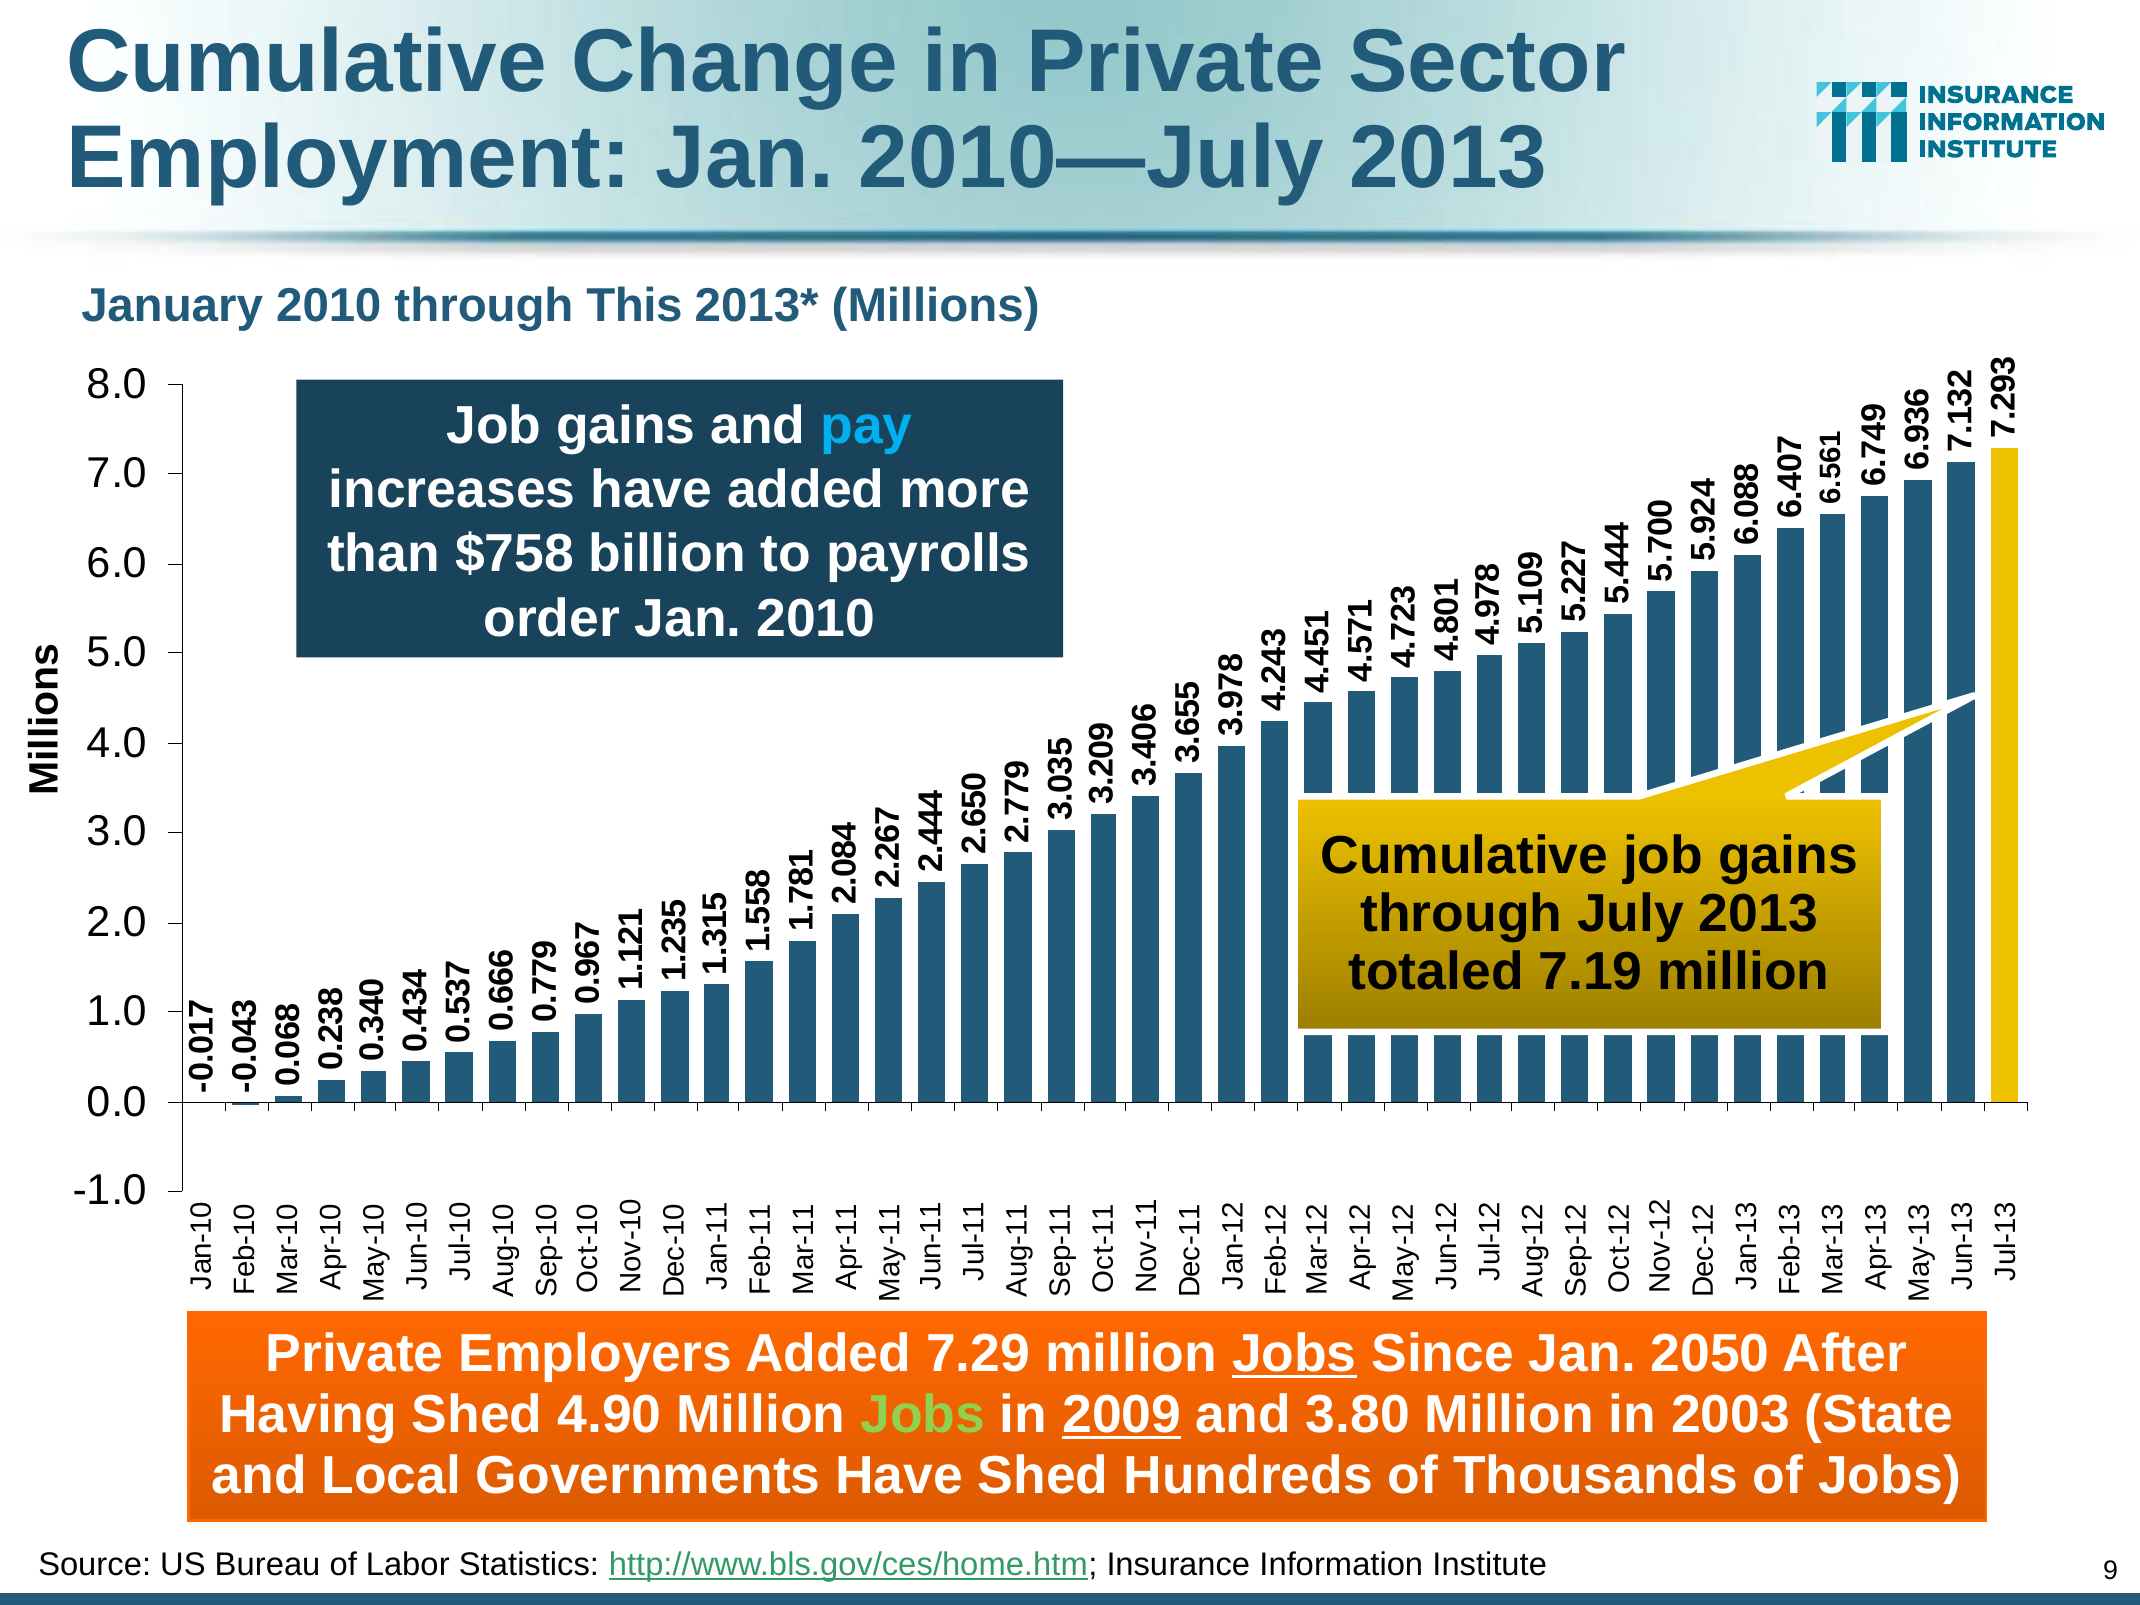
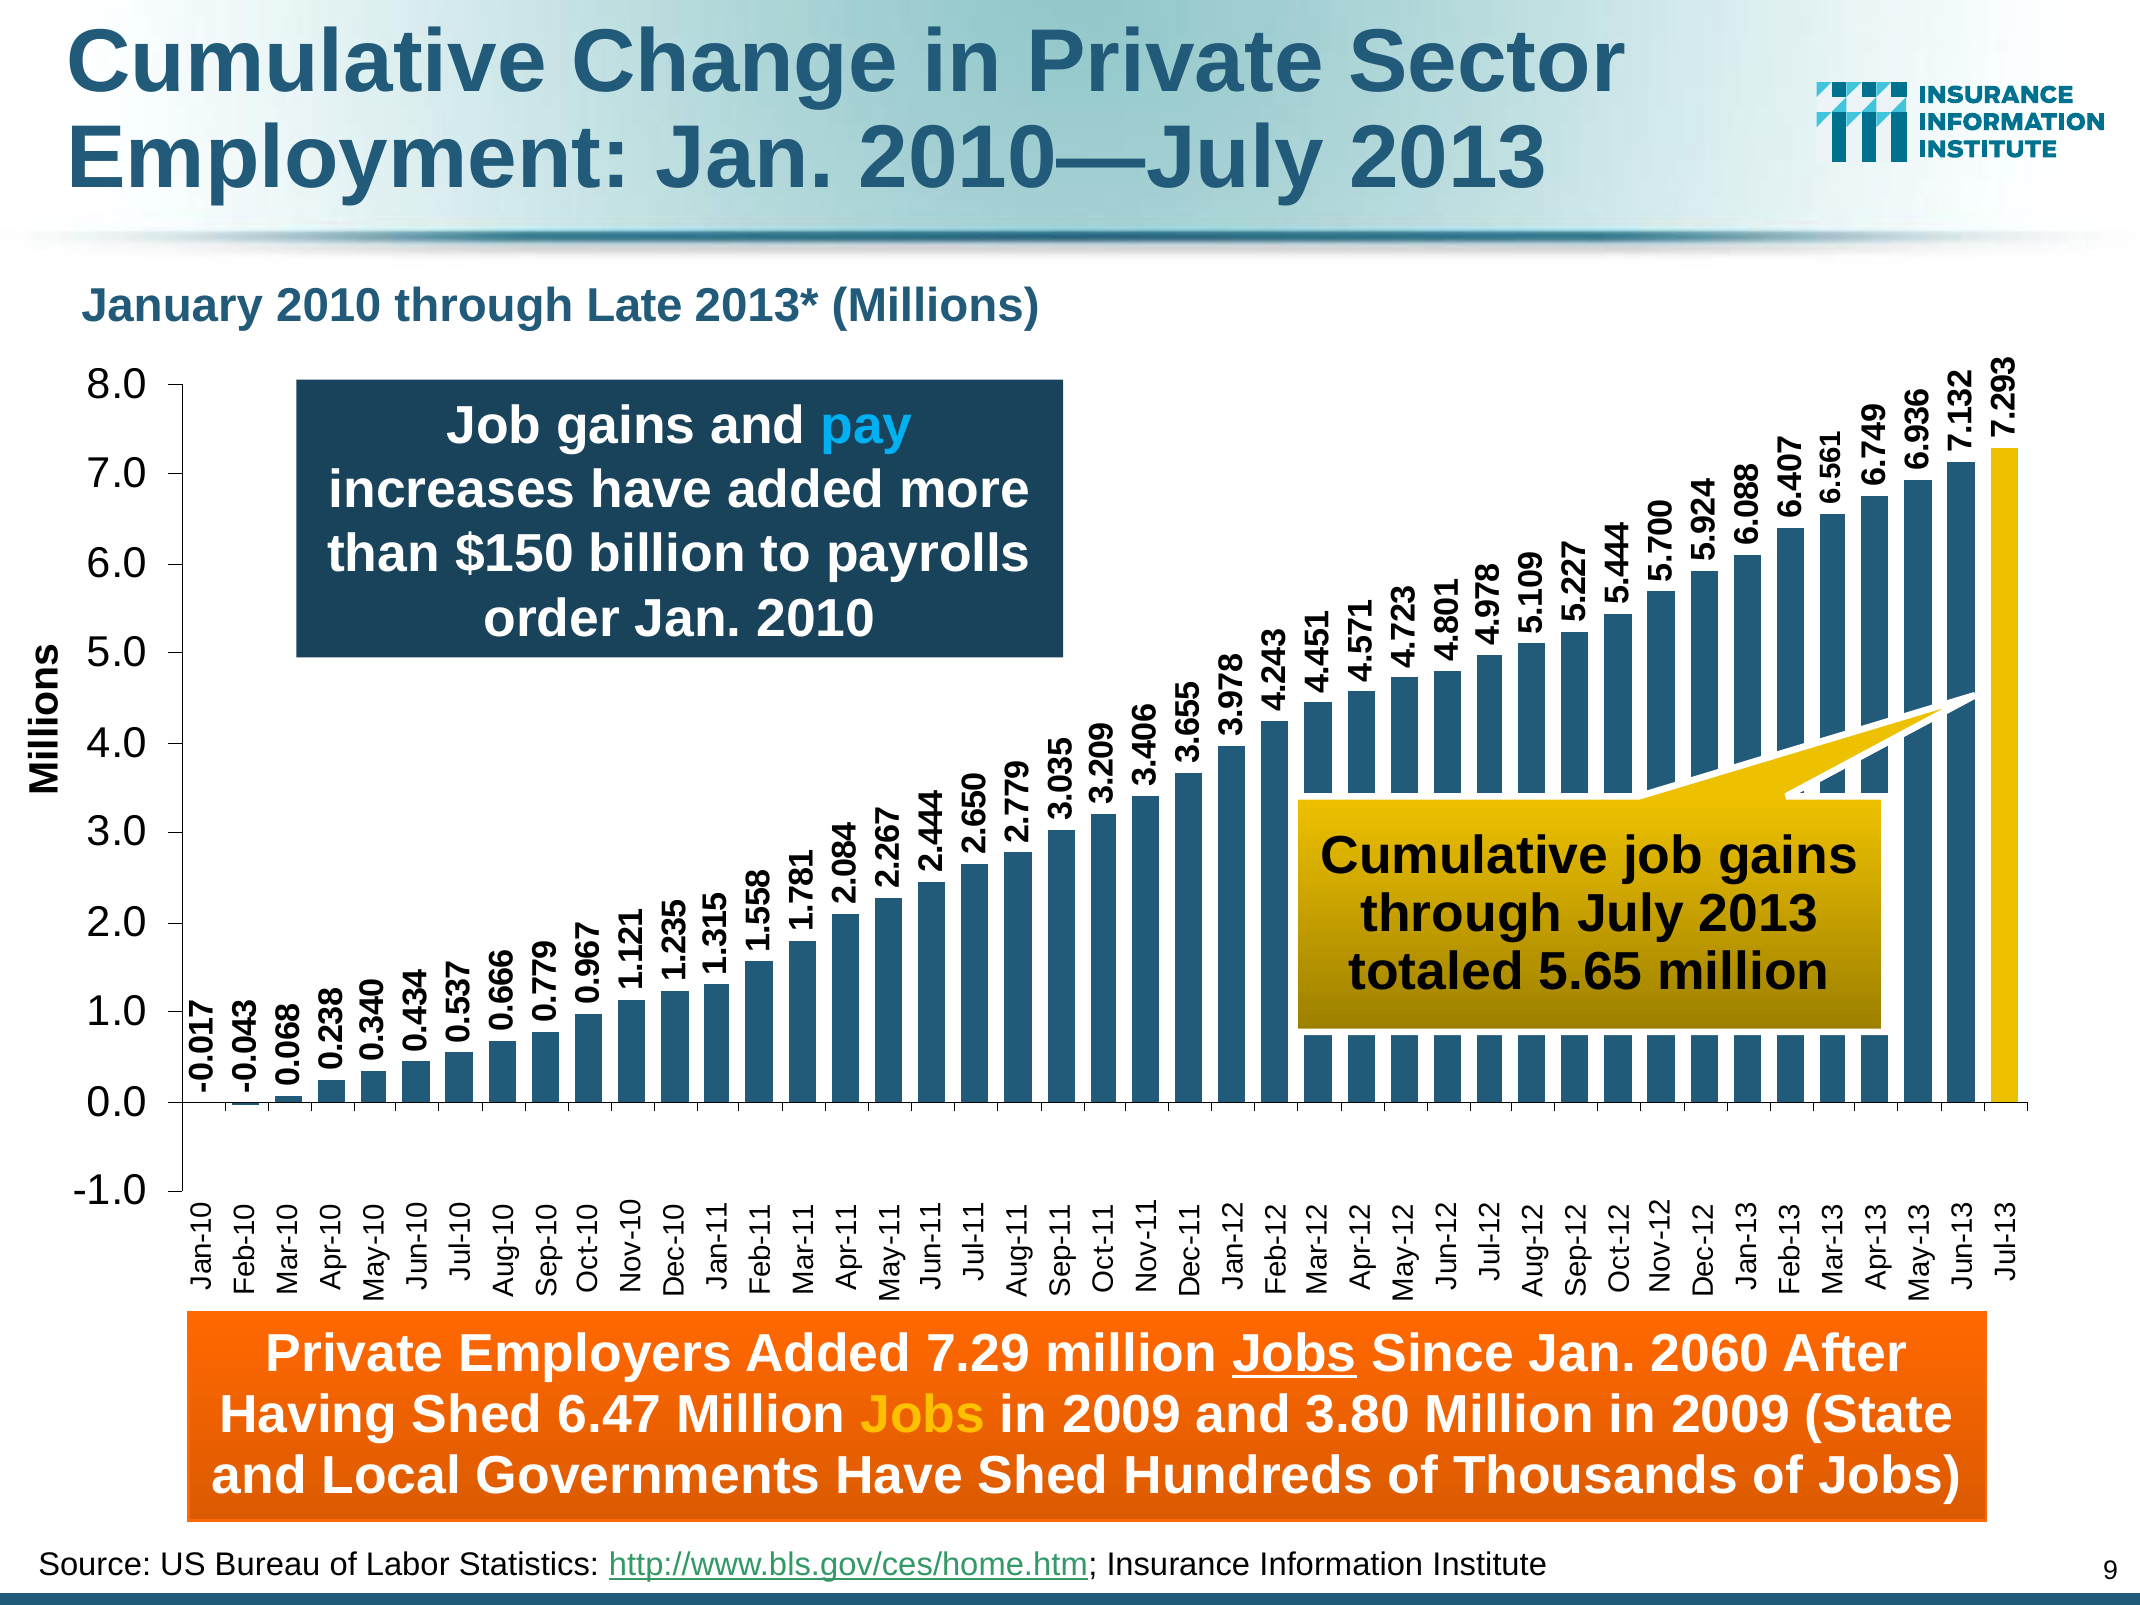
This: This -> Late
$758: $758 -> $150
7.19: 7.19 -> 5.65
2050: 2050 -> 2060
4.90: 4.90 -> 6.47
Jobs at (923, 1415) colour: light green -> yellow
2009 at (1122, 1415) underline: present -> none
Million in 2003: 2003 -> 2009
